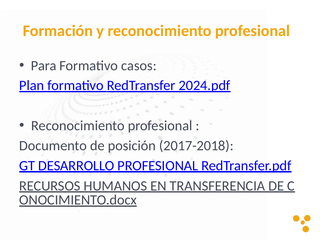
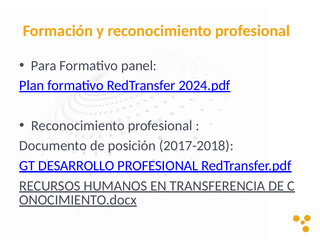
casos: casos -> panel
